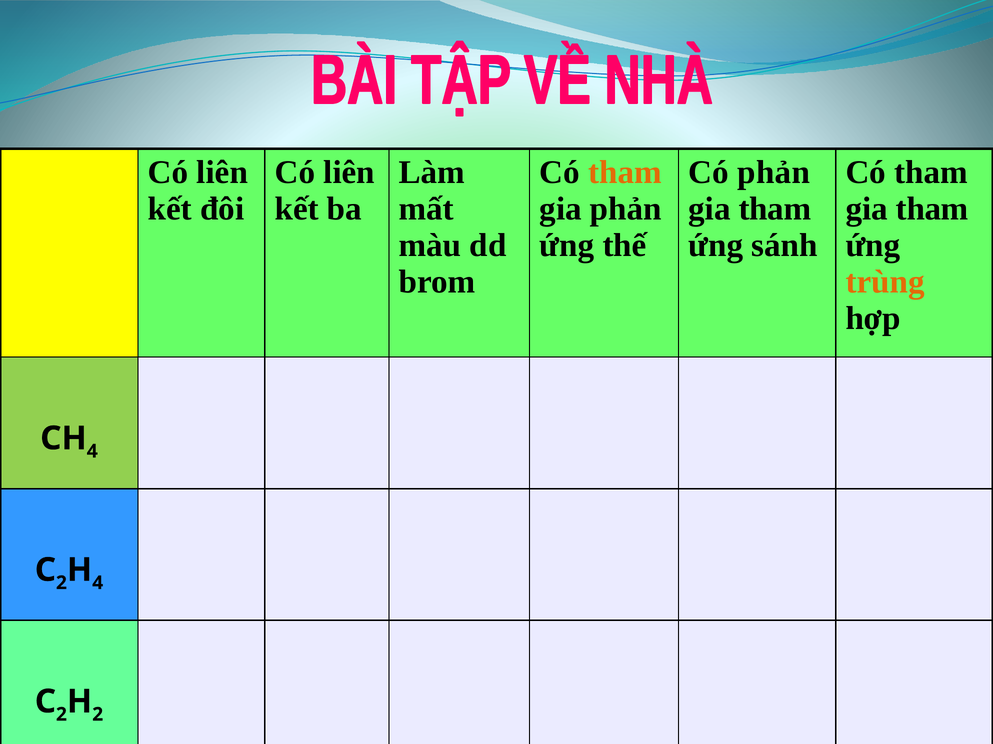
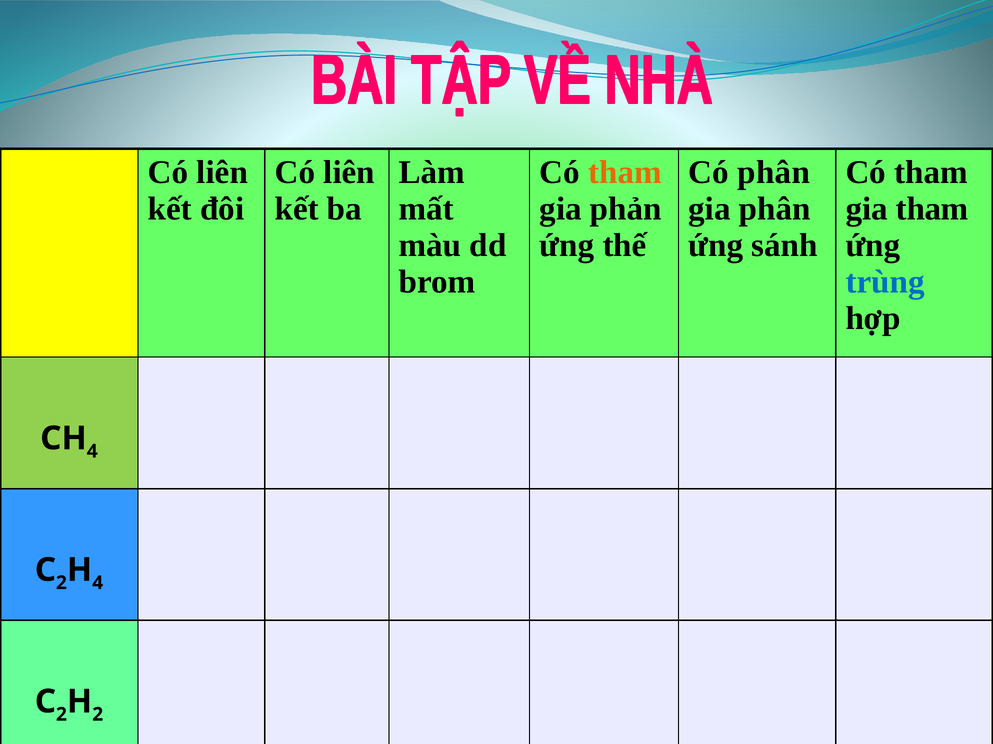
Có phản: phản -> phân
tham at (775, 209): tham -> phân
trùng colour: orange -> blue
